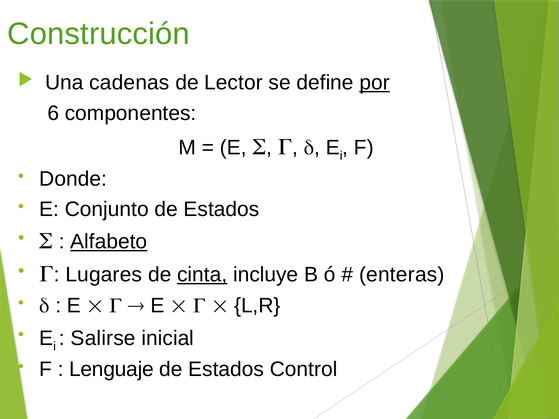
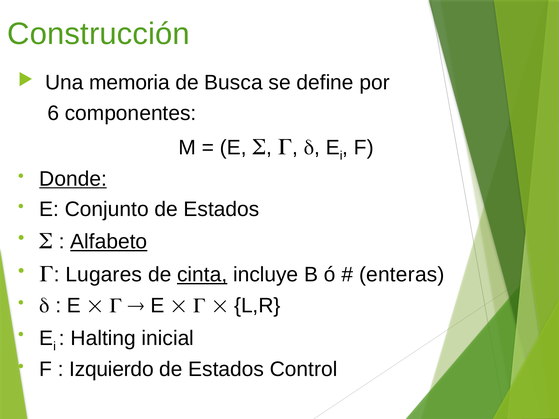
cadenas: cadenas -> memoria
Lector: Lector -> Busca
por underline: present -> none
Donde underline: none -> present
Salirse: Salirse -> Halting
Lenguaje: Lenguaje -> Izquierdo
